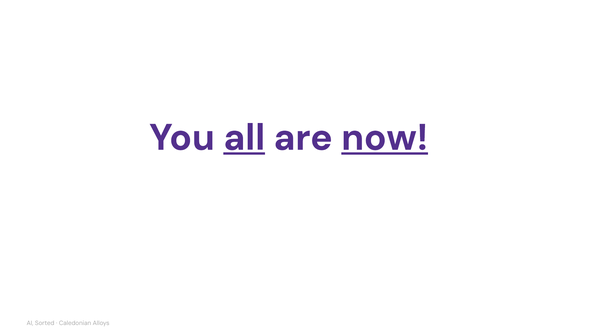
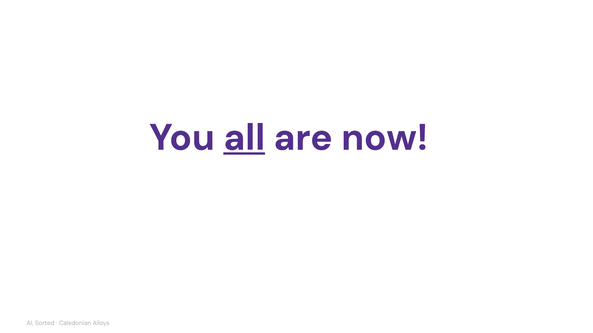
now underline: present -> none
